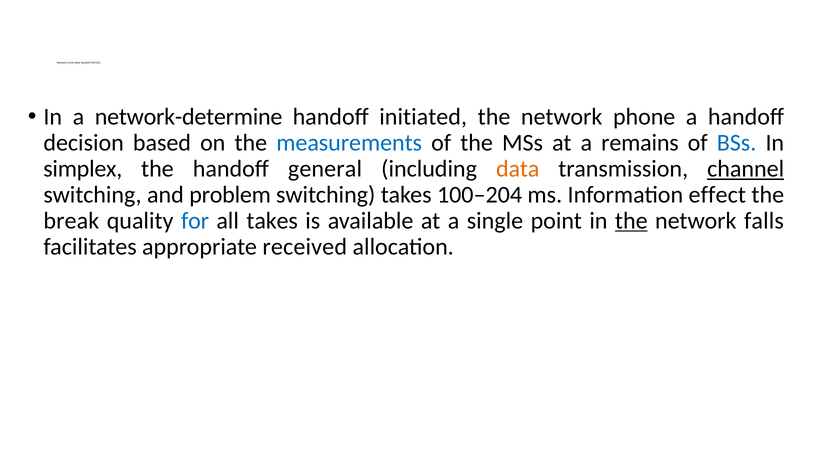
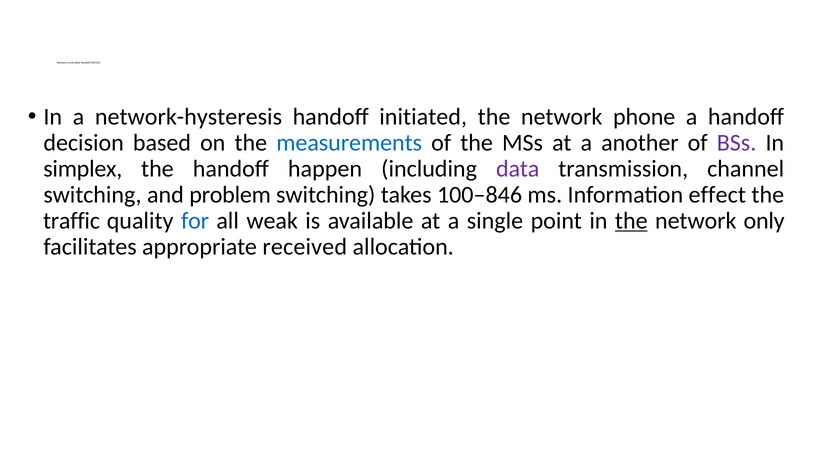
network-determine: network-determine -> network-hysteresis
remains: remains -> another
BSs colour: blue -> purple
general: general -> happen
data colour: orange -> purple
channel underline: present -> none
100–204: 100–204 -> 100–846
break: break -> traffic
all takes: takes -> weak
falls: falls -> only
